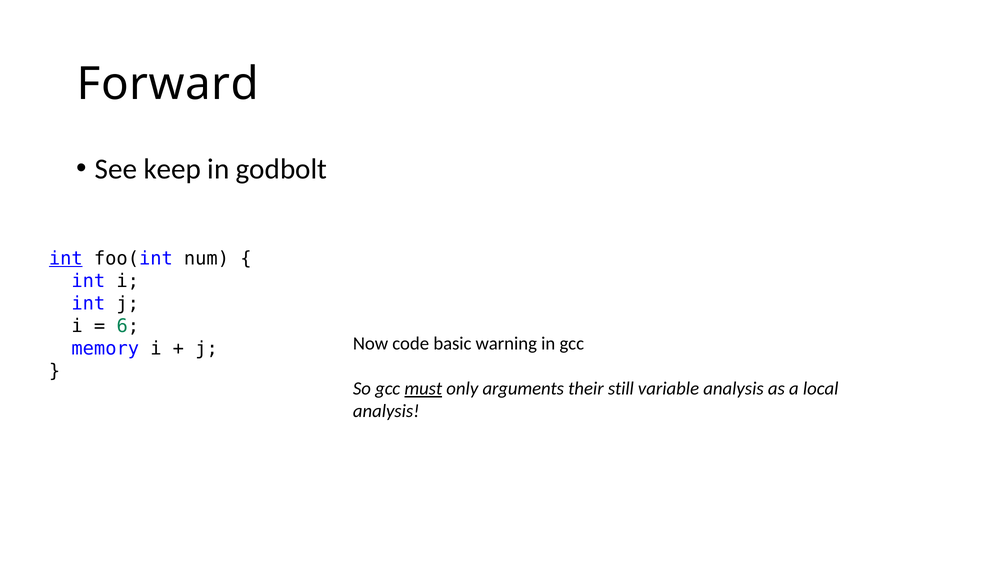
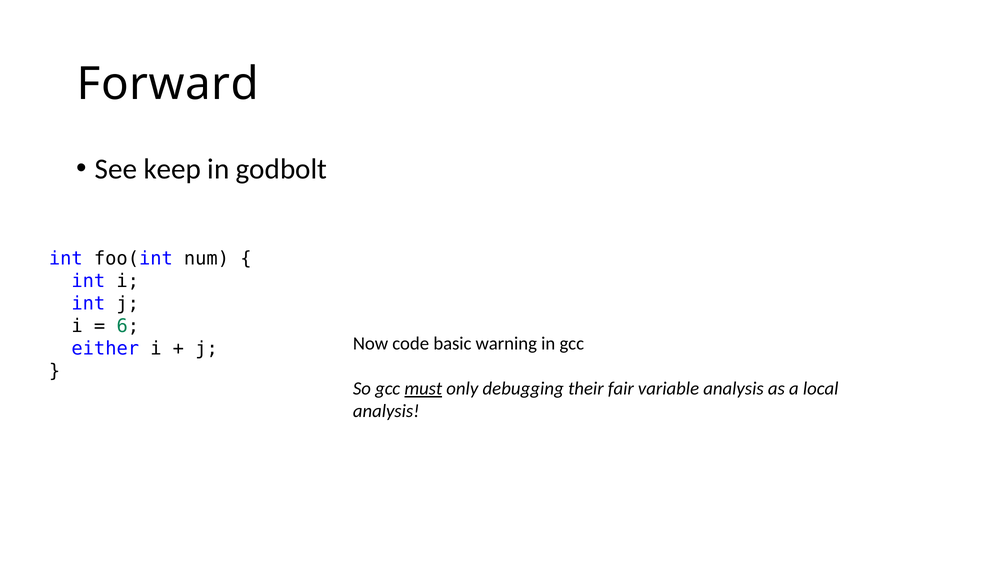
int at (66, 259) underline: present -> none
memory: memory -> either
arguments: arguments -> debugging
still: still -> fair
